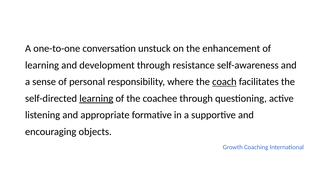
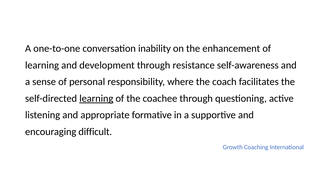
unstuck: unstuck -> inability
coach underline: present -> none
objects: objects -> difficult
